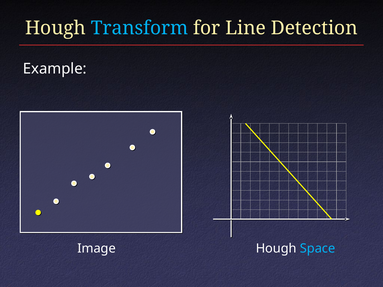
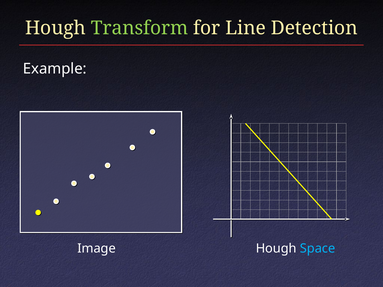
Transform colour: light blue -> light green
